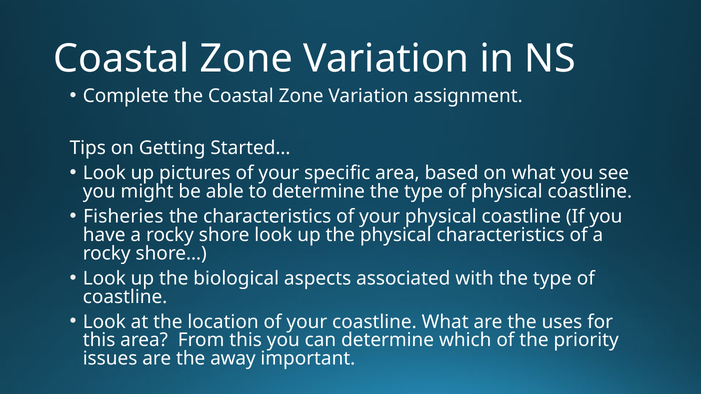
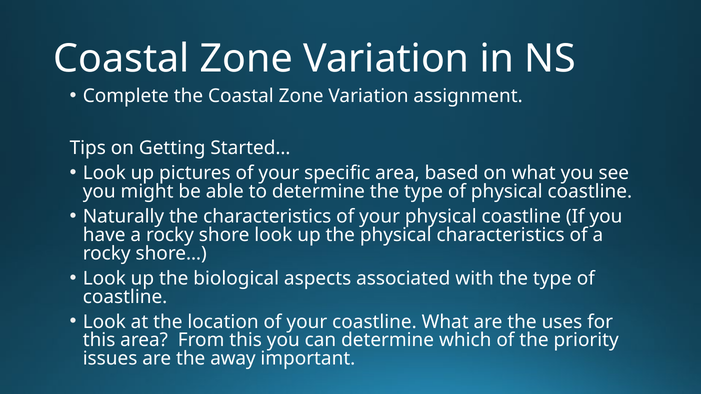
Fisheries: Fisheries -> Naturally
